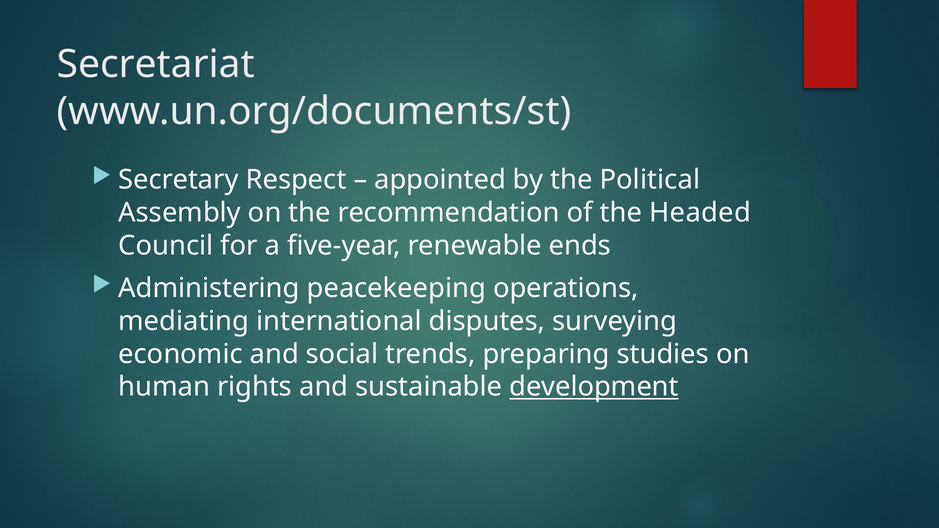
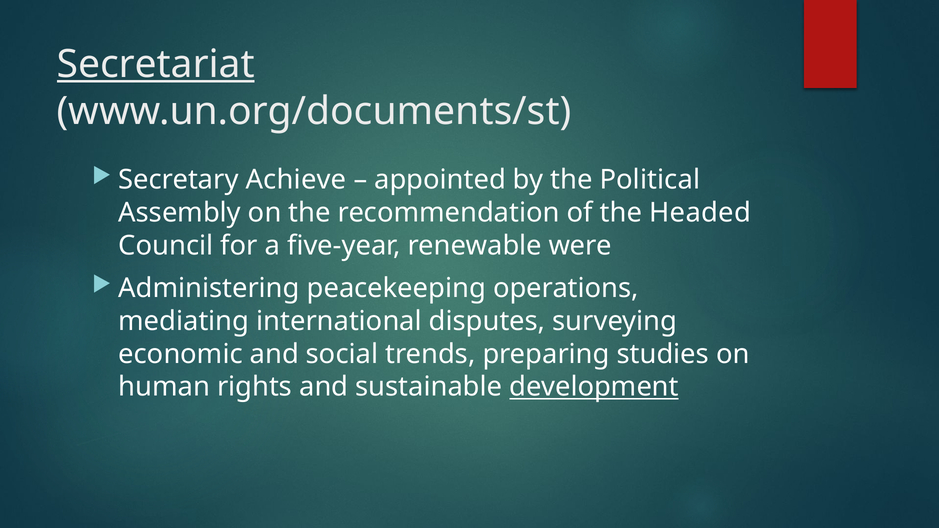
Secretariat underline: none -> present
Respect: Respect -> Achieve
ends: ends -> were
